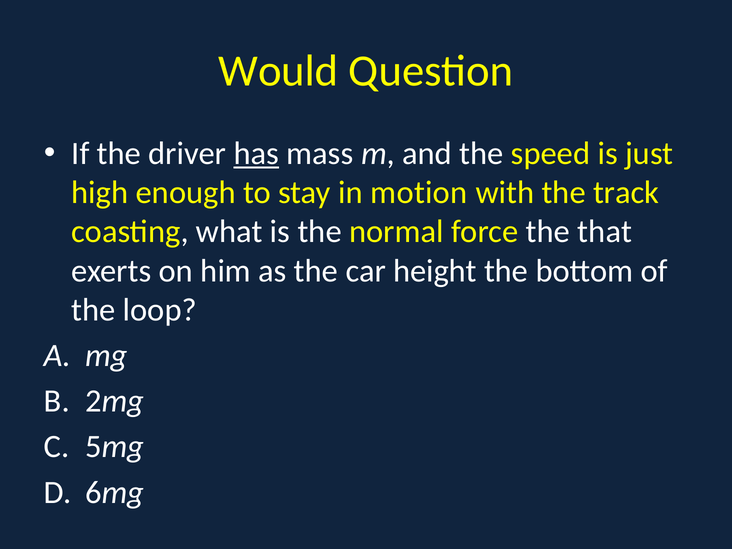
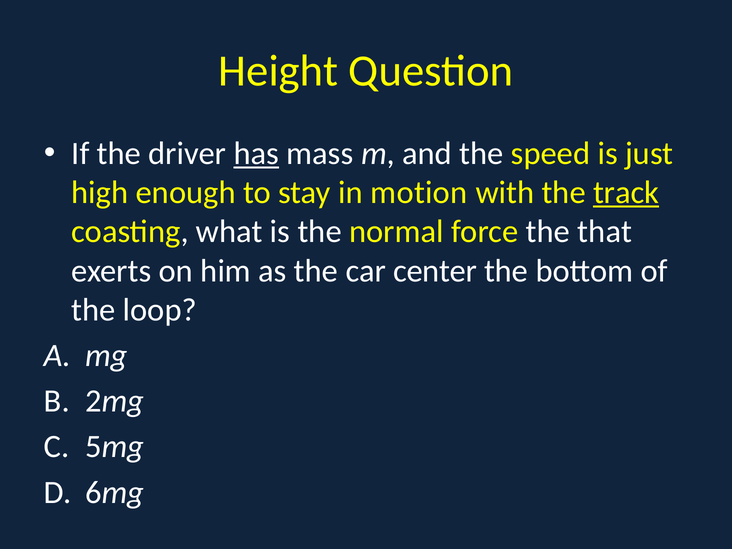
Would: Would -> Height
track underline: none -> present
height: height -> center
